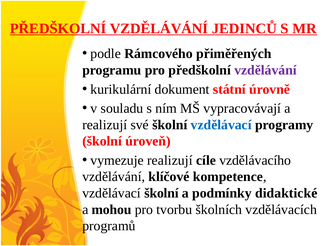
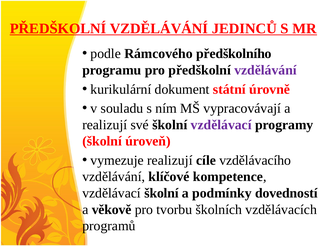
přiměřených: přiměřených -> předškolního
vzdělávací at (221, 125) colour: blue -> purple
didaktické: didaktické -> dovedností
mohou: mohou -> věkově
